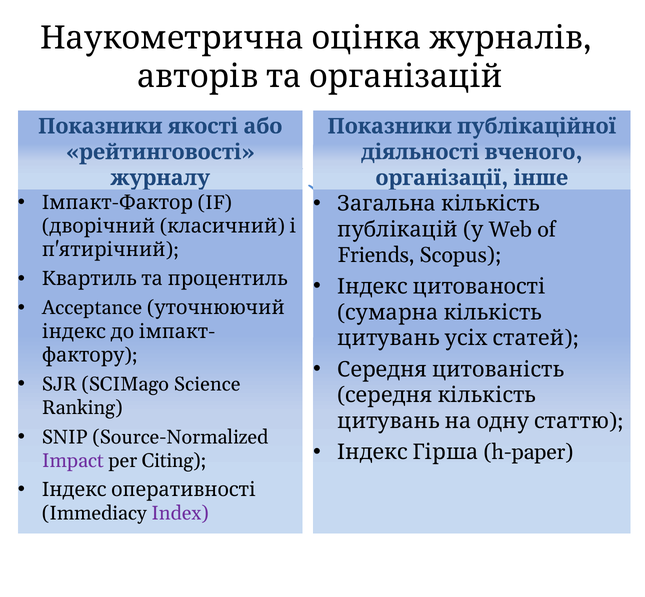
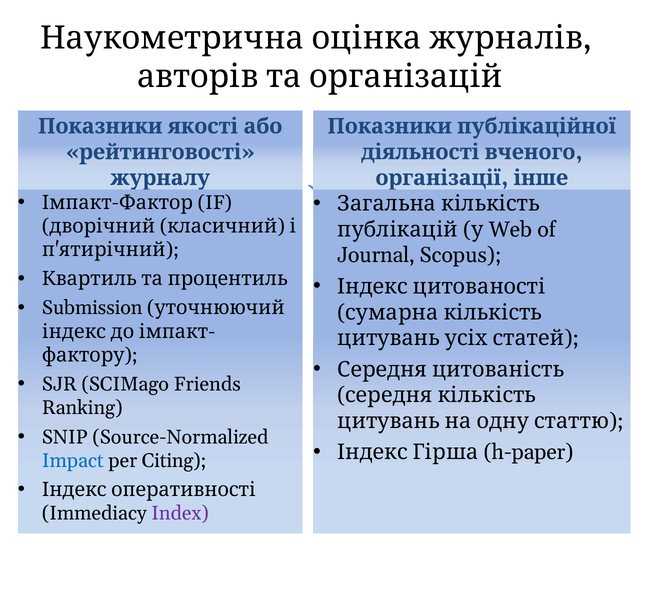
Friends: Friends -> Journal
Acceptance: Acceptance -> Submission
Science: Science -> Friends
Impact colour: purple -> blue
